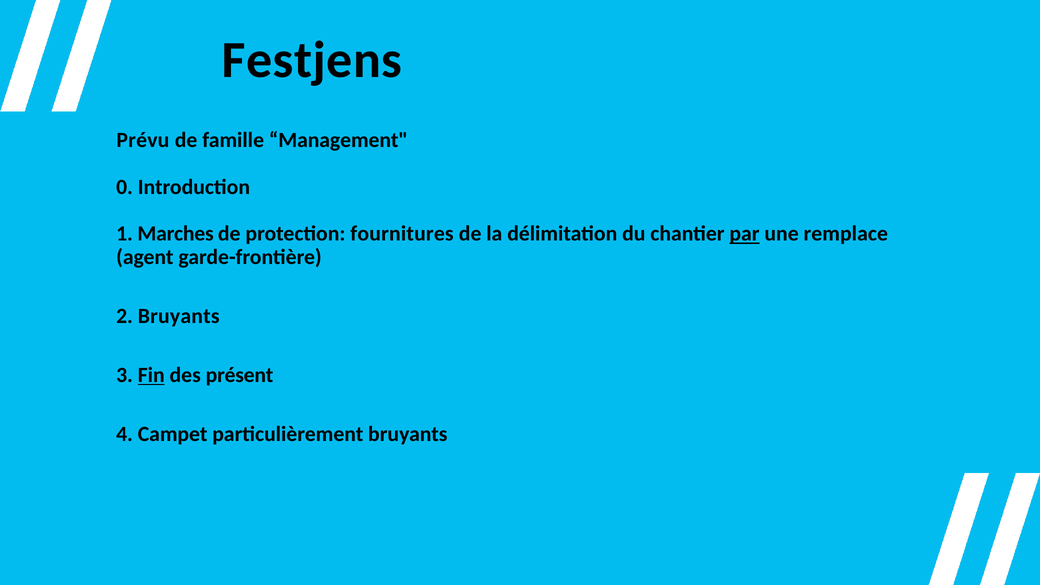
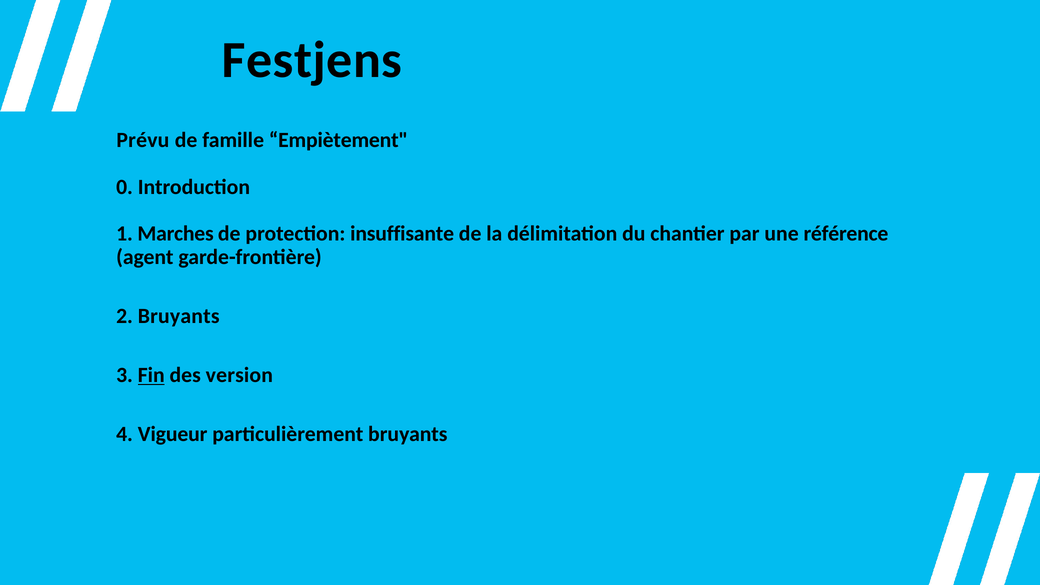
Management: Management -> Empiètement
fournitures: fournitures -> insuffisante
par underline: present -> none
remplace: remplace -> référence
présent: présent -> version
Campet: Campet -> Vigueur
